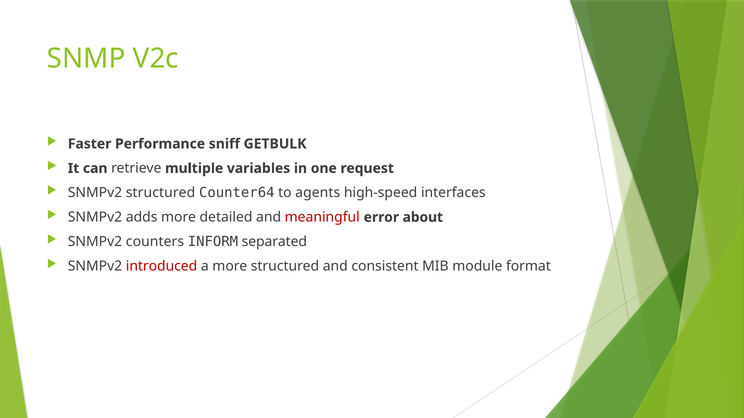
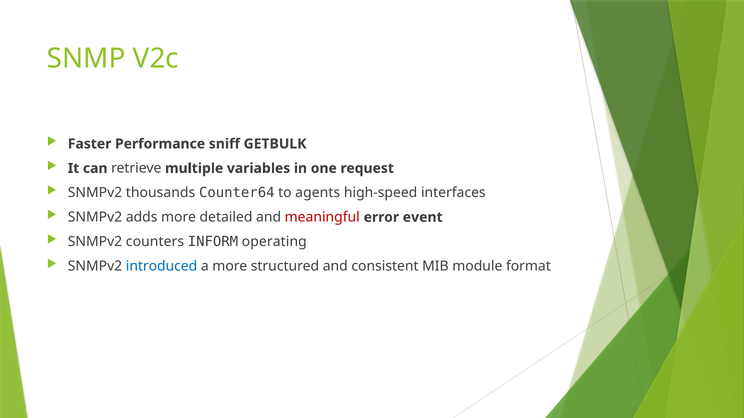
SNMPv2 structured: structured -> thousands
about: about -> event
separated: separated -> operating
introduced colour: red -> blue
